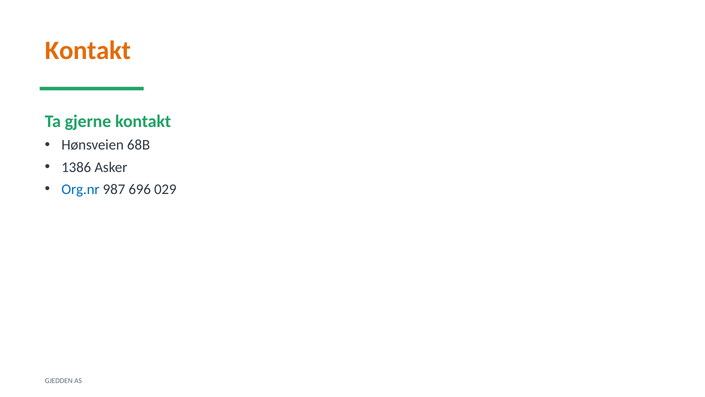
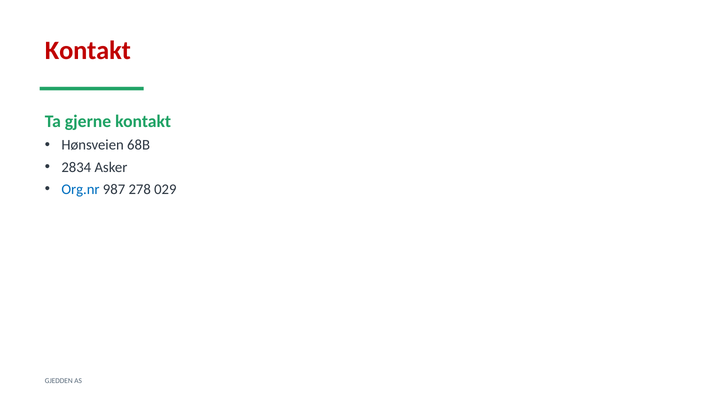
Kontakt at (88, 50) colour: orange -> red
1386: 1386 -> 2834
696: 696 -> 278
